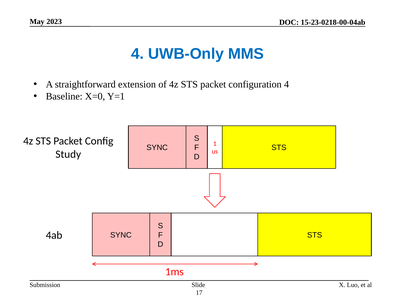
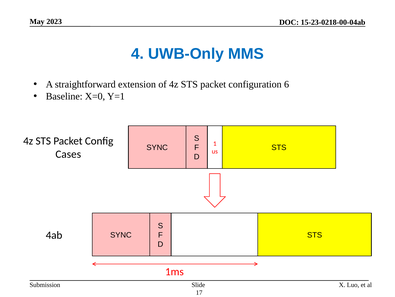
configuration 4: 4 -> 6
Study: Study -> Cases
